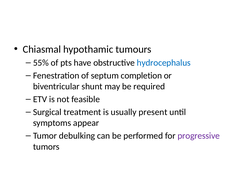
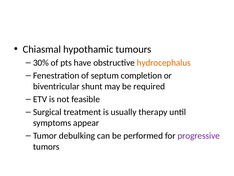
55%: 55% -> 30%
hydrocephalus colour: blue -> orange
present: present -> therapy
